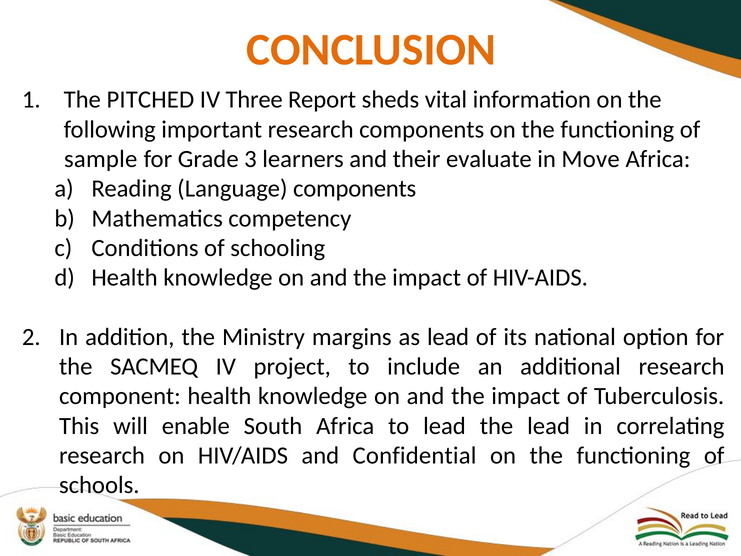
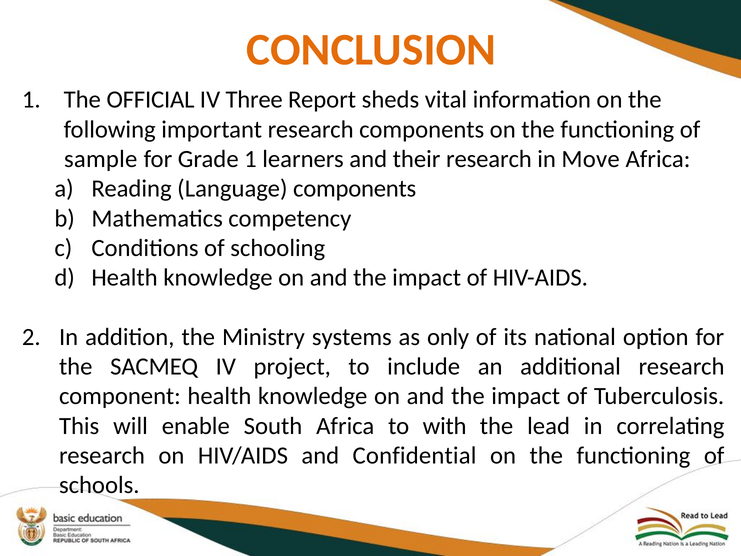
PITCHED: PITCHED -> OFFICIAL
Grade 3: 3 -> 1
their evaluate: evaluate -> research
margins: margins -> systems
as lead: lead -> only
to lead: lead -> with
